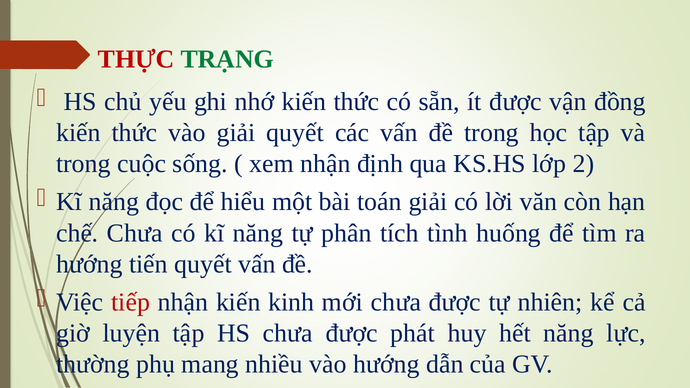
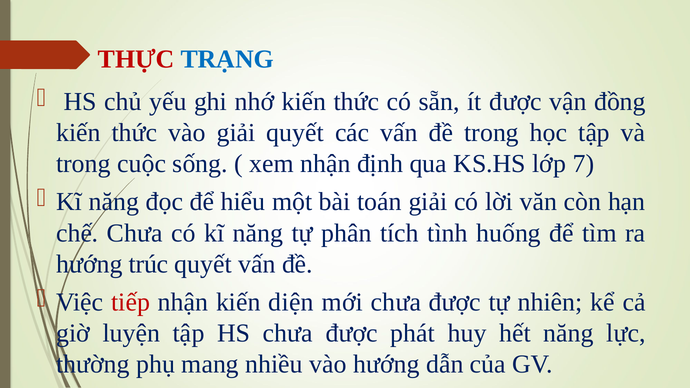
TRẠNG colour: green -> blue
2: 2 -> 7
tiến: tiến -> trúc
kinh: kinh -> diện
